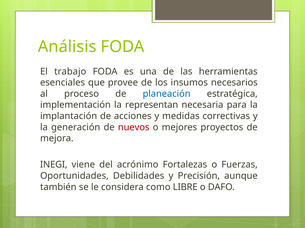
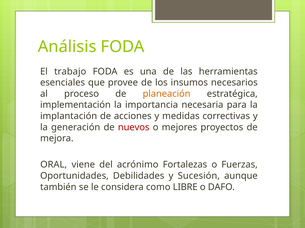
planeación colour: blue -> orange
representan: representan -> importancia
INEGI: INEGI -> ORAL
Precisión: Precisión -> Sucesión
